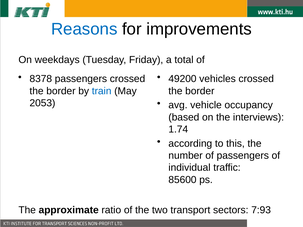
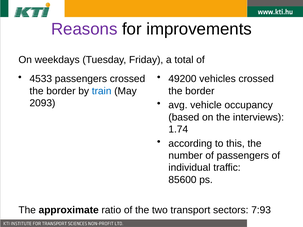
Reasons colour: blue -> purple
8378: 8378 -> 4533
2053: 2053 -> 2093
